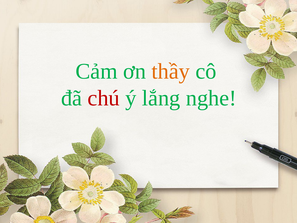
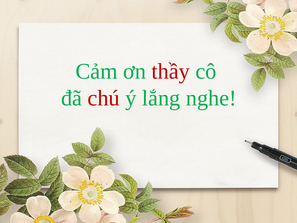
thầy colour: orange -> red
